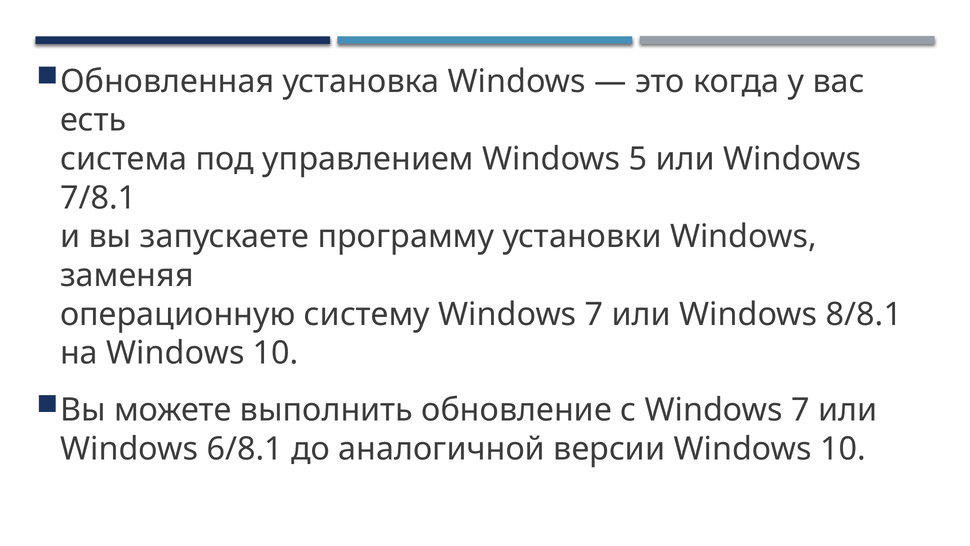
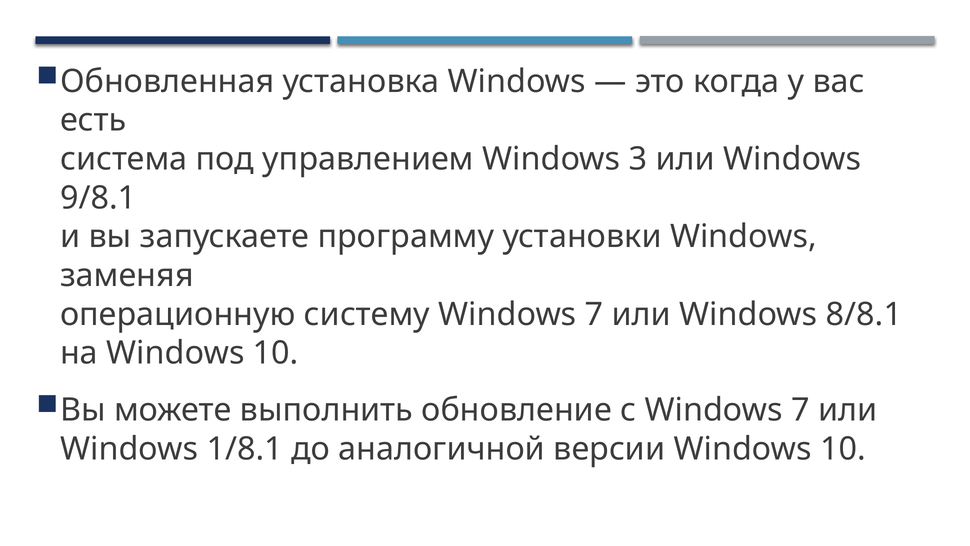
5: 5 -> 3
7/8.1: 7/8.1 -> 9/8.1
6/8.1: 6/8.1 -> 1/8.1
